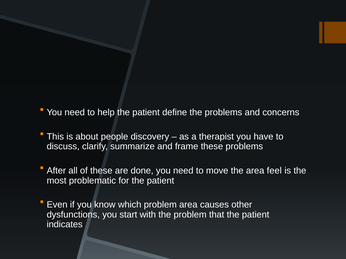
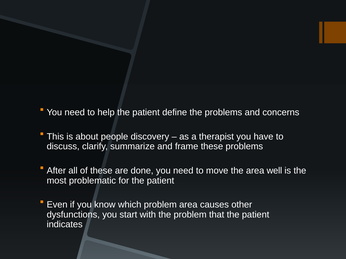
feel: feel -> well
